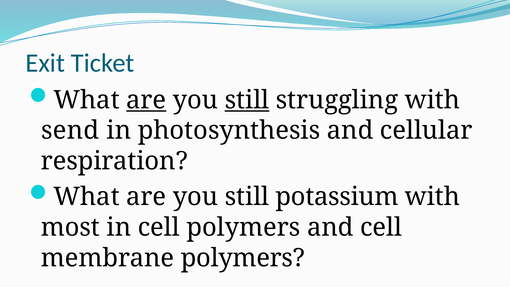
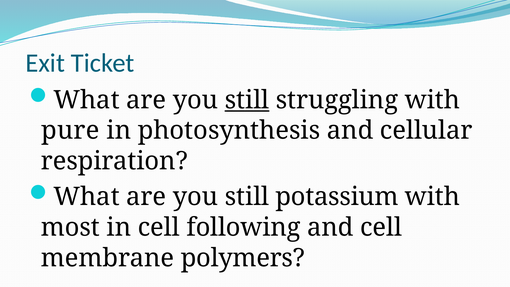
are at (146, 100) underline: present -> none
send: send -> pure
cell polymers: polymers -> following
